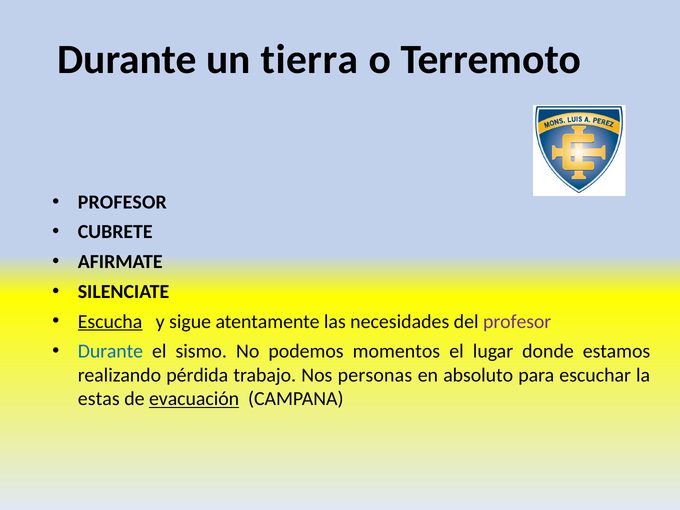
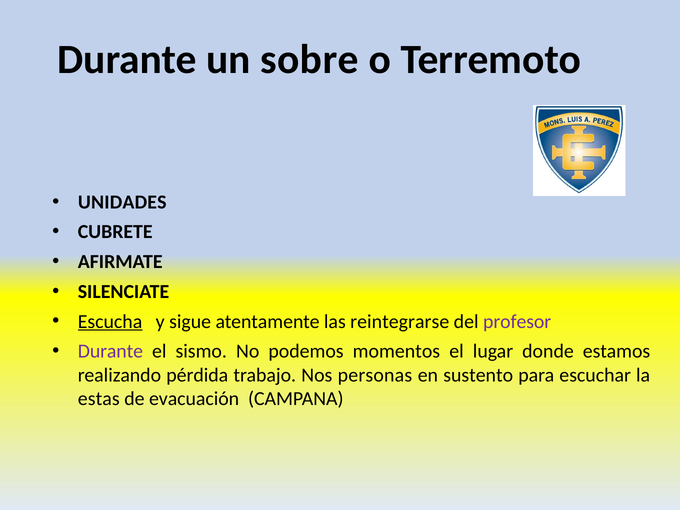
tierra: tierra -> sobre
PROFESOR at (122, 202): PROFESOR -> UNIDADES
necesidades: necesidades -> reintegrarse
Durante at (110, 351) colour: blue -> purple
absoluto: absoluto -> sustento
evacuación underline: present -> none
